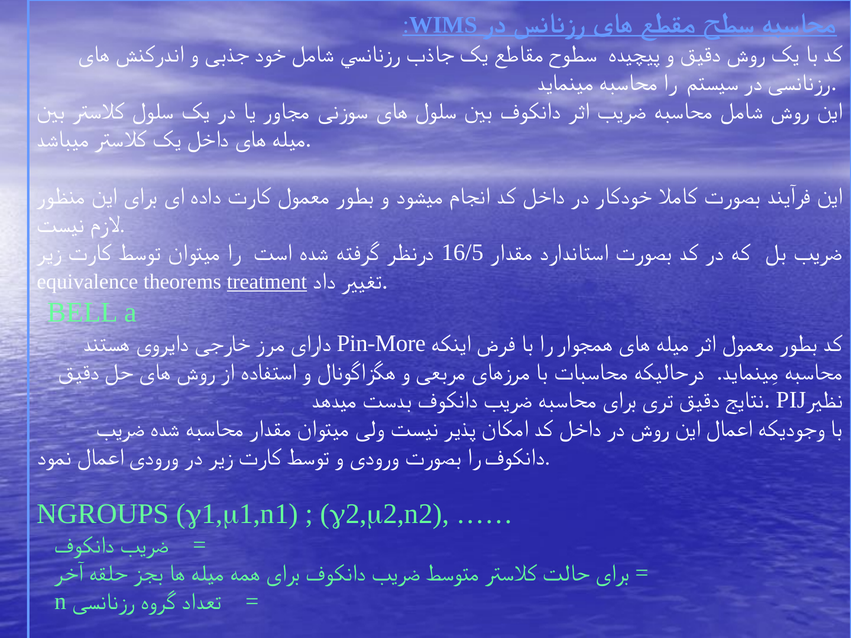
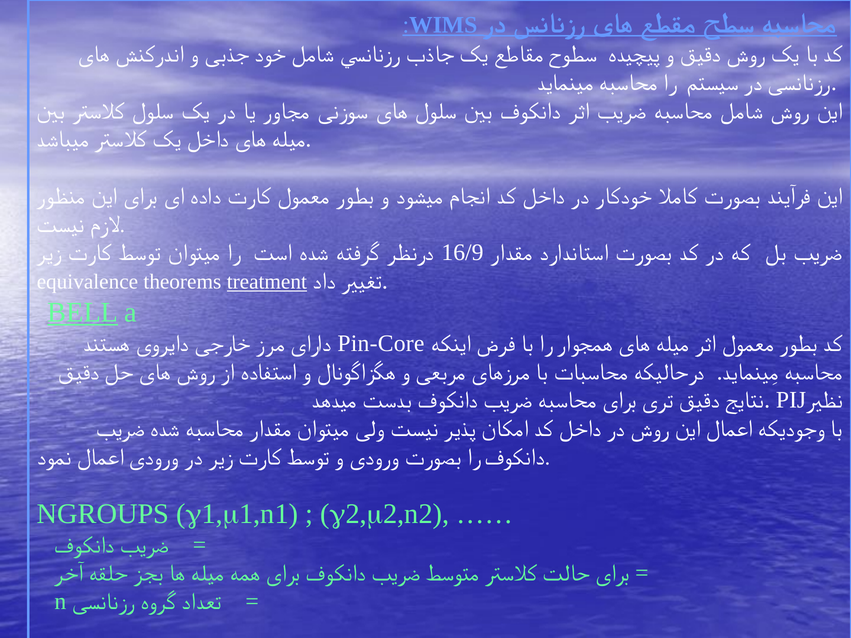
16/5: 16/5 -> 16/9
BELL underline: none -> present
Pin-More: Pin-More -> Pin-Core
